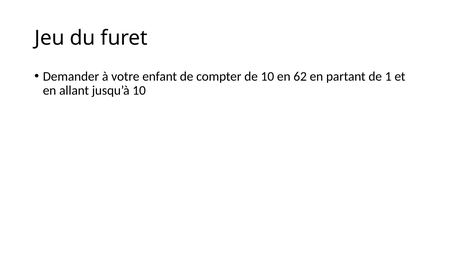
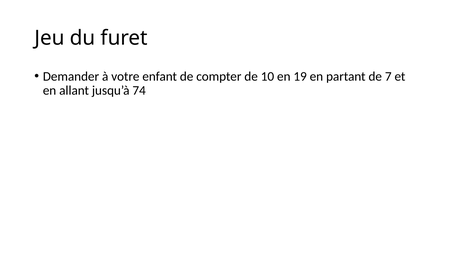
62: 62 -> 19
1: 1 -> 7
jusqu’à 10: 10 -> 74
